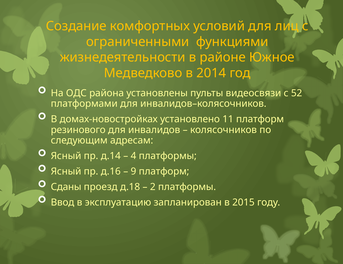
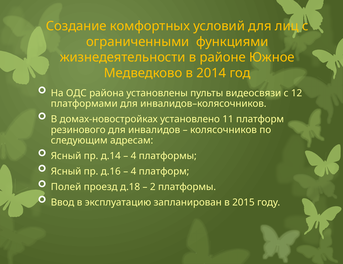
52: 52 -> 12
9 at (133, 171): 9 -> 4
Сданы: Сданы -> Полей
